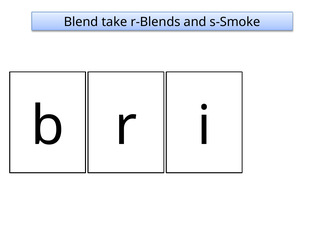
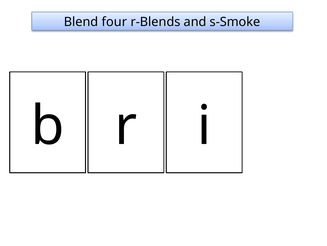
take: take -> four
